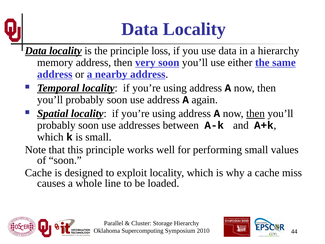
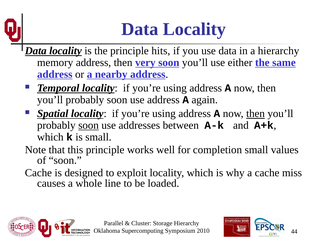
loss: loss -> hits
soon at (89, 125) underline: none -> present
performing: performing -> completion
